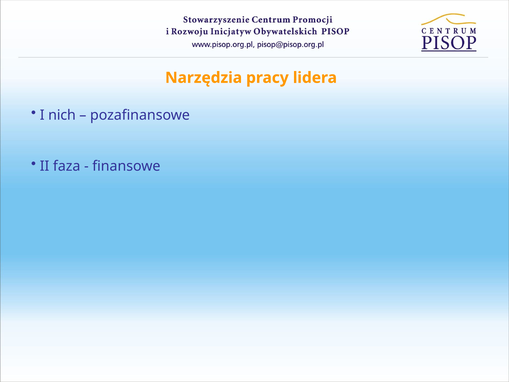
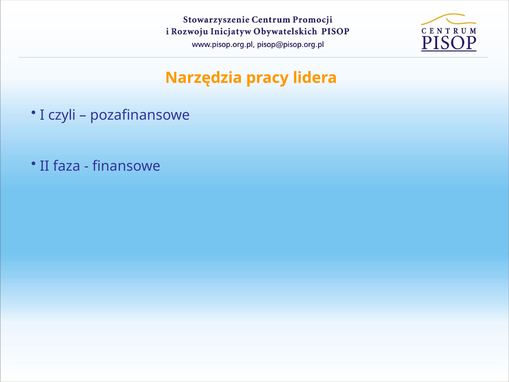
nich: nich -> czyli
